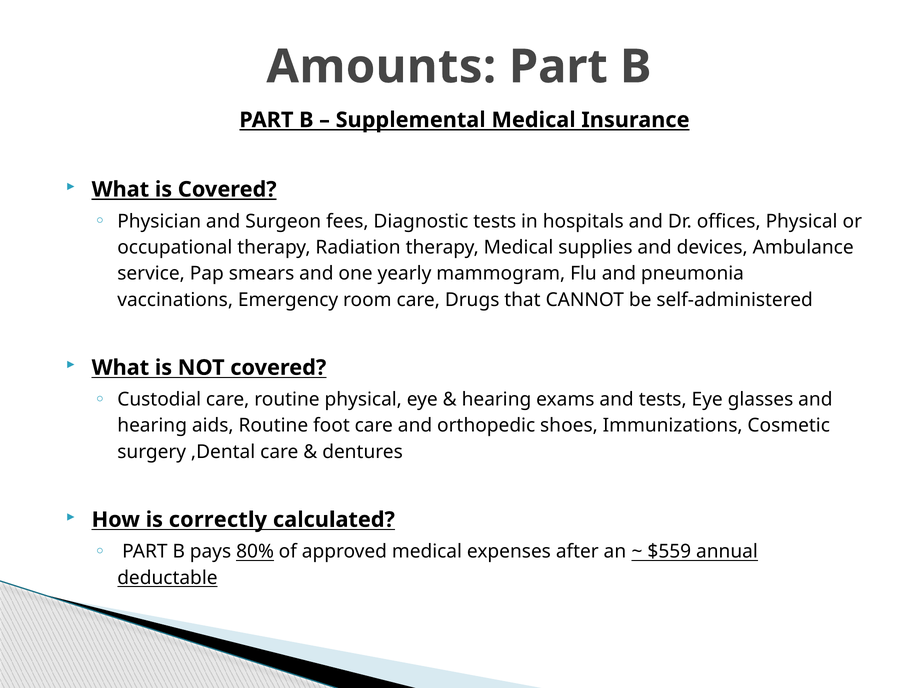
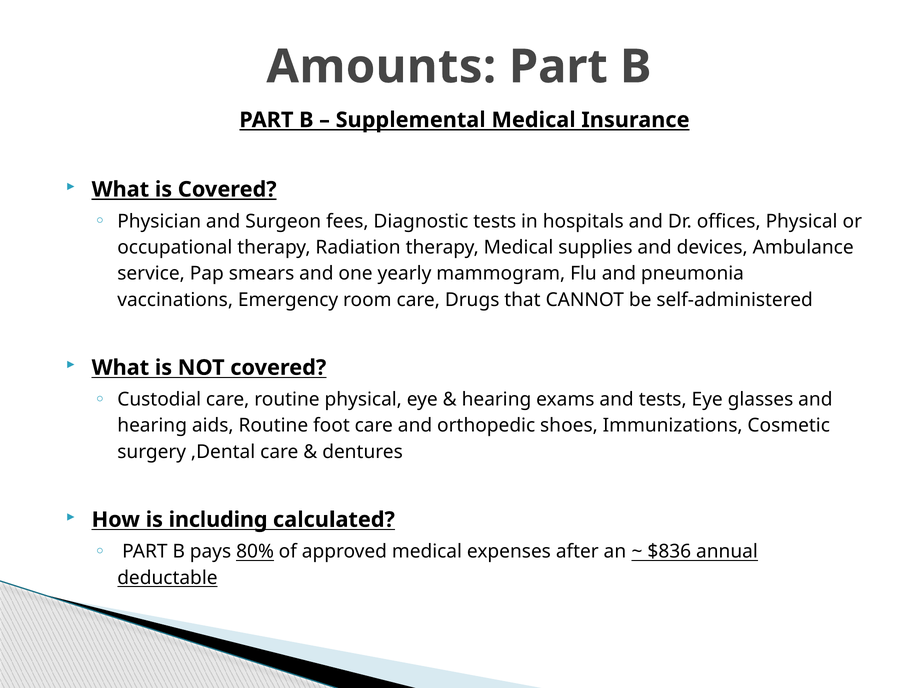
correctly: correctly -> including
$559: $559 -> $836
